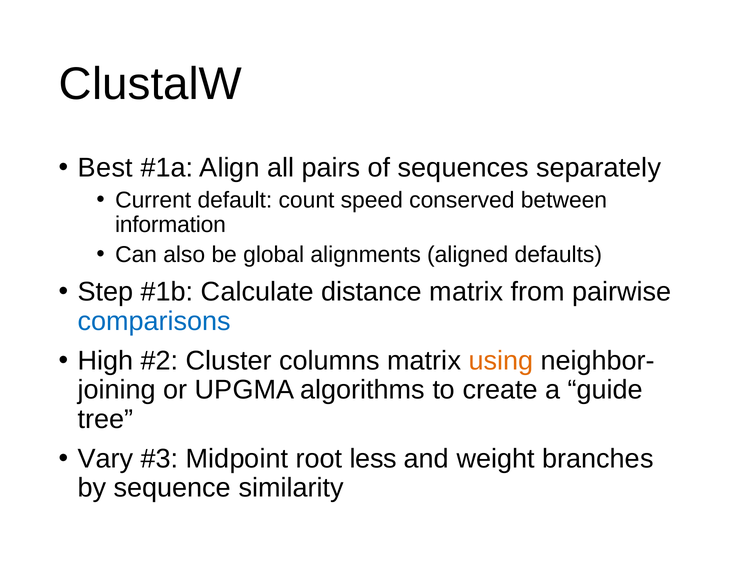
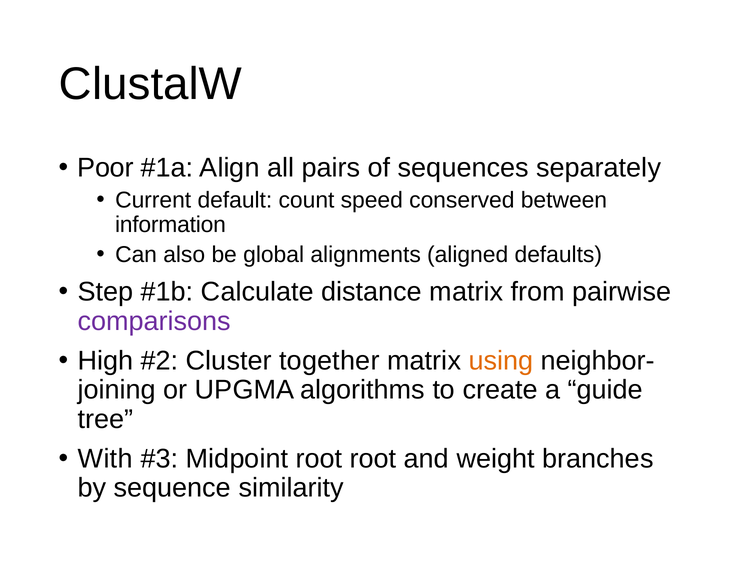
Best: Best -> Poor
comparisons colour: blue -> purple
columns: columns -> together
Vary: Vary -> With
root less: less -> root
